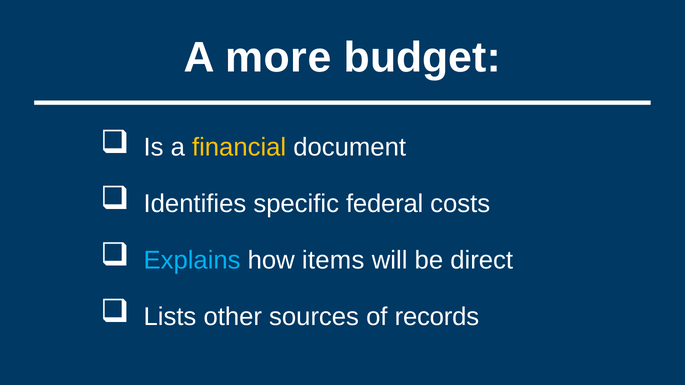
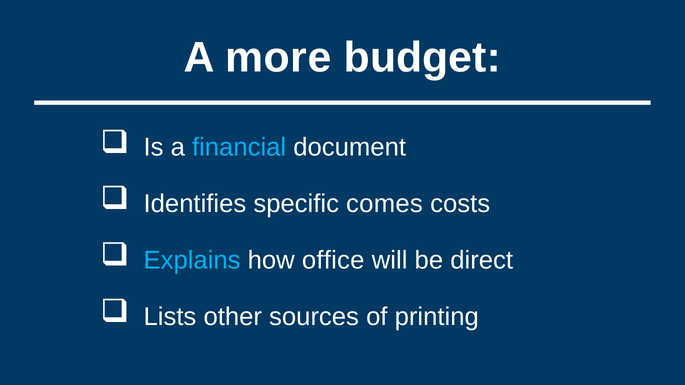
financial colour: yellow -> light blue
federal: federal -> comes
items: items -> office
records: records -> printing
